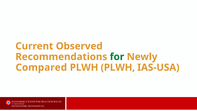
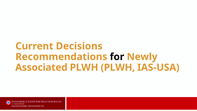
Observed: Observed -> Decisions
for colour: green -> black
Compared: Compared -> Associated
